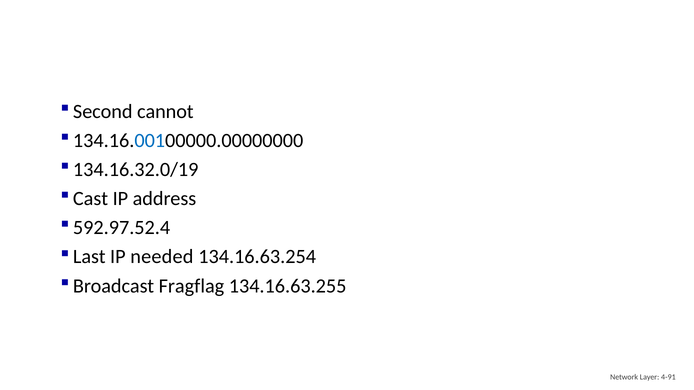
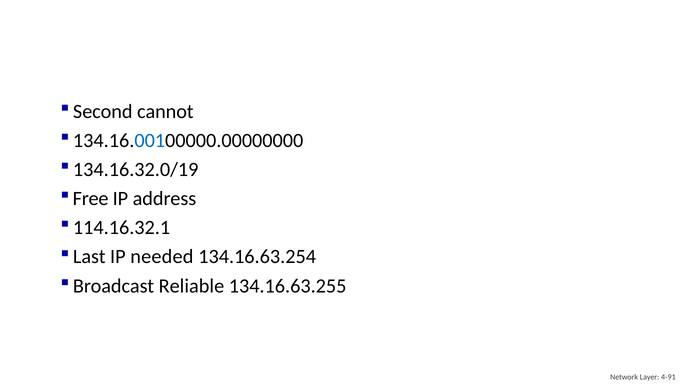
Cast: Cast -> Free
592.97.52.4: 592.97.52.4 -> 114.16.32.1
Fragflag: Fragflag -> Reliable
